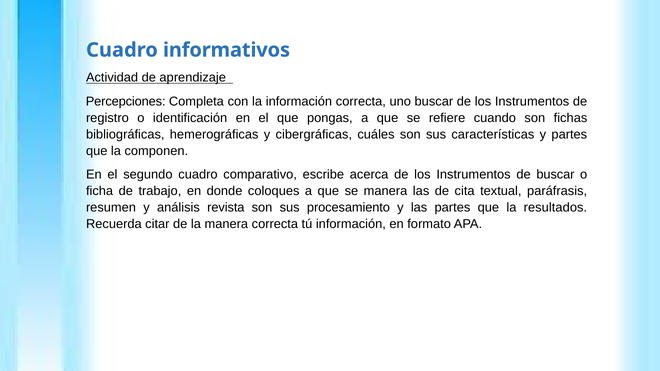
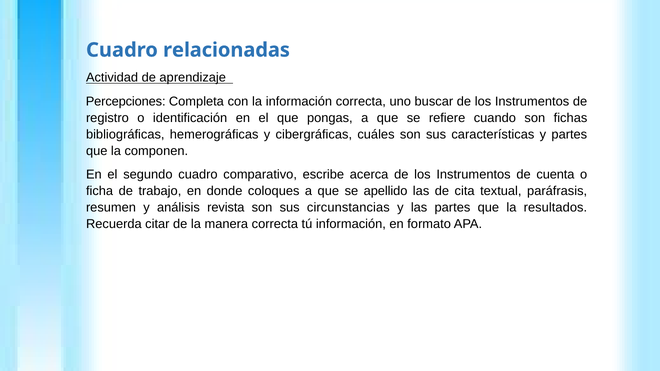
informativos: informativos -> relacionadas
de buscar: buscar -> cuenta
se manera: manera -> apellido
procesamiento: procesamiento -> circunstancias
